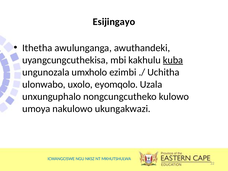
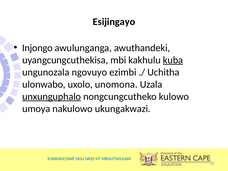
Ithetha: Ithetha -> Injongo
umxholo: umxholo -> ngovuyo
eyomqolo: eyomqolo -> unomona
unxunguphalo underline: none -> present
